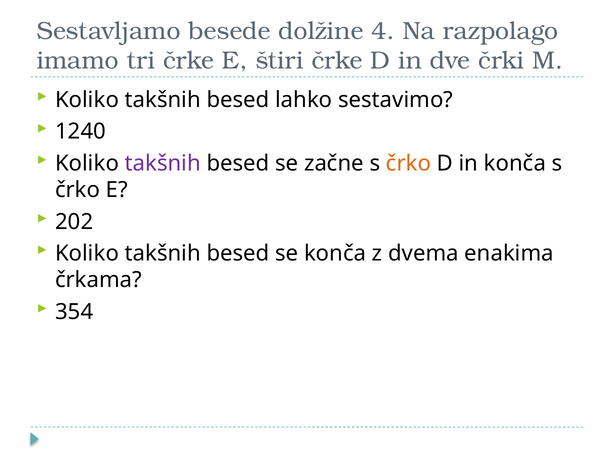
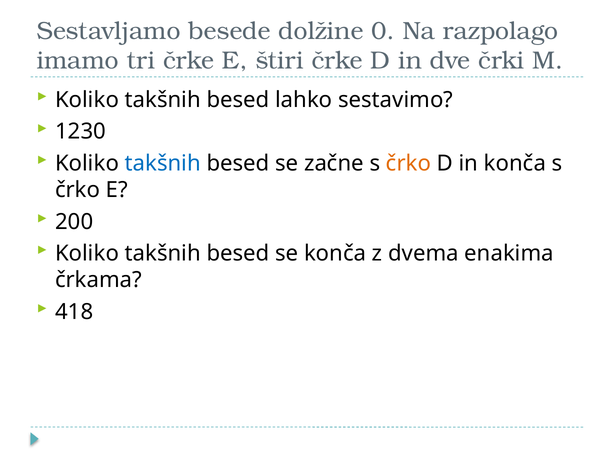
4: 4 -> 0
1240: 1240 -> 1230
takšnih at (163, 163) colour: purple -> blue
202: 202 -> 200
354: 354 -> 418
